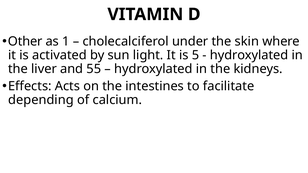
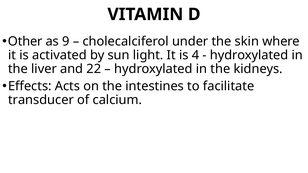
1: 1 -> 9
5: 5 -> 4
55: 55 -> 22
depending: depending -> transducer
